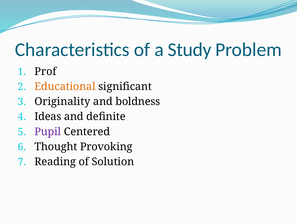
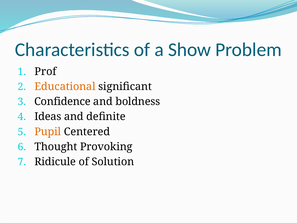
Study: Study -> Show
Originality: Originality -> Confidence
Pupil colour: purple -> orange
Reading: Reading -> Ridicule
